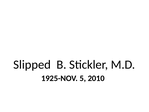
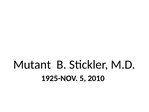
Slipped: Slipped -> Mutant
